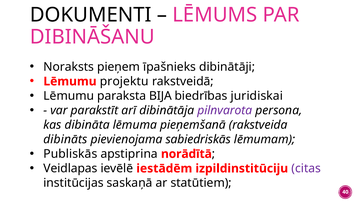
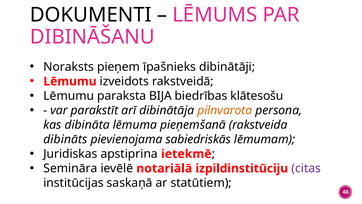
projektu: projektu -> izveidots
juridiskai: juridiskai -> klātesošu
pilnvarota colour: purple -> orange
Publiskās: Publiskās -> Juridiskas
norādītā: norādītā -> ietekmē
Veidlapas: Veidlapas -> Semināra
iestādēm: iestādēm -> notariālā
